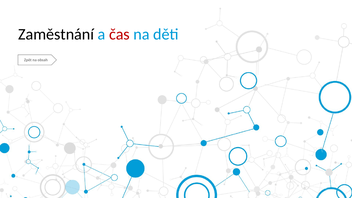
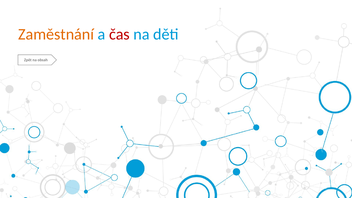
Zaměstnání colour: black -> orange
